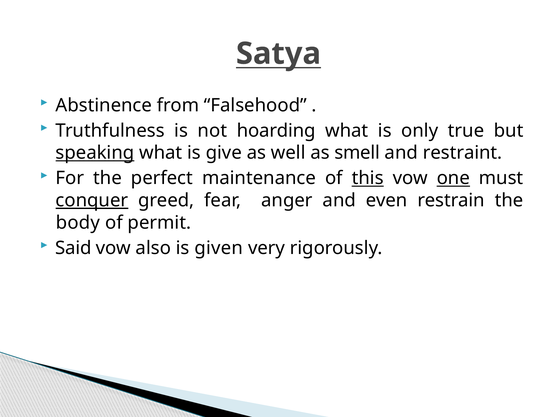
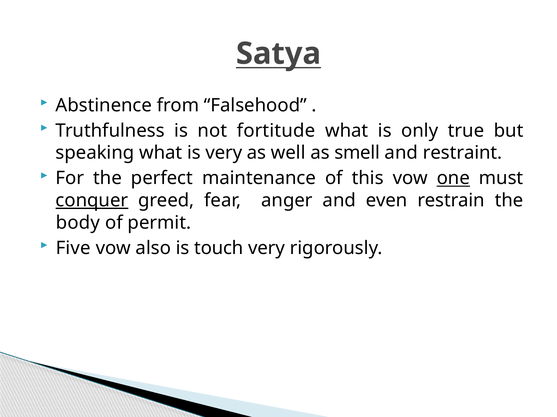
hoarding: hoarding -> fortitude
speaking underline: present -> none
is give: give -> very
this underline: present -> none
Said: Said -> Five
given: given -> touch
